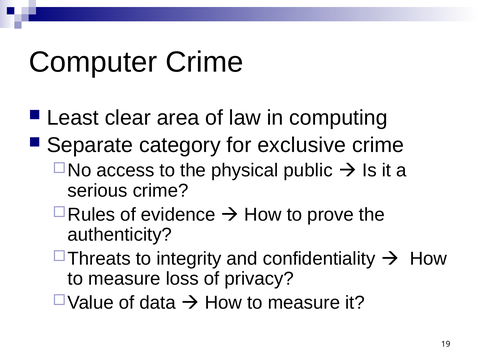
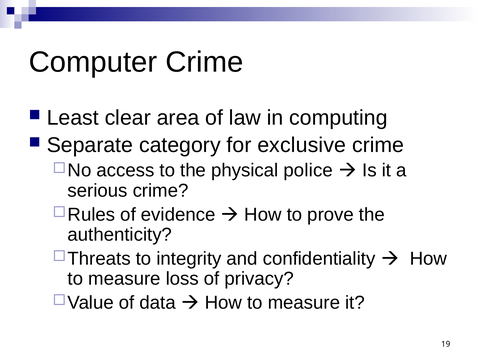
public: public -> police
